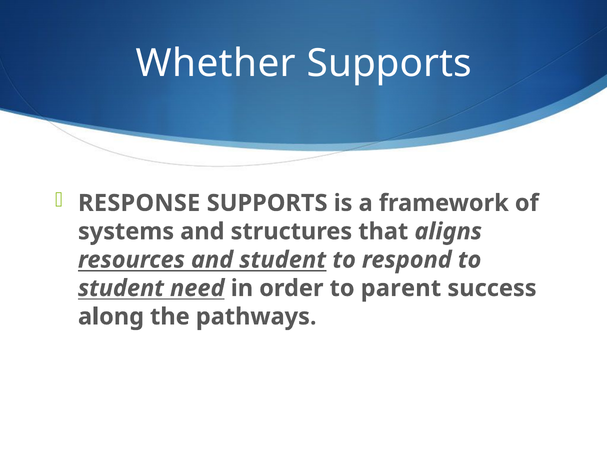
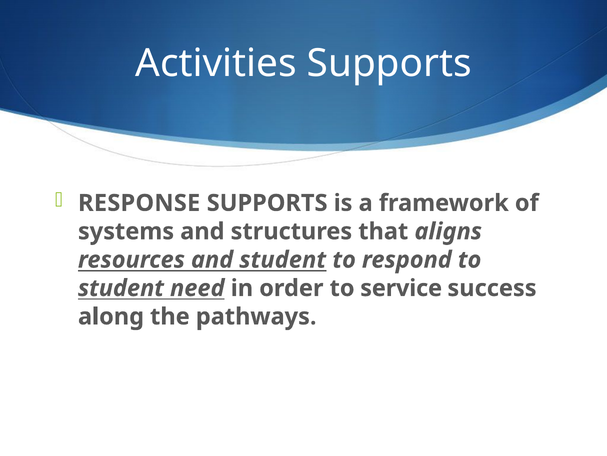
Whether: Whether -> Activities
parent: parent -> service
